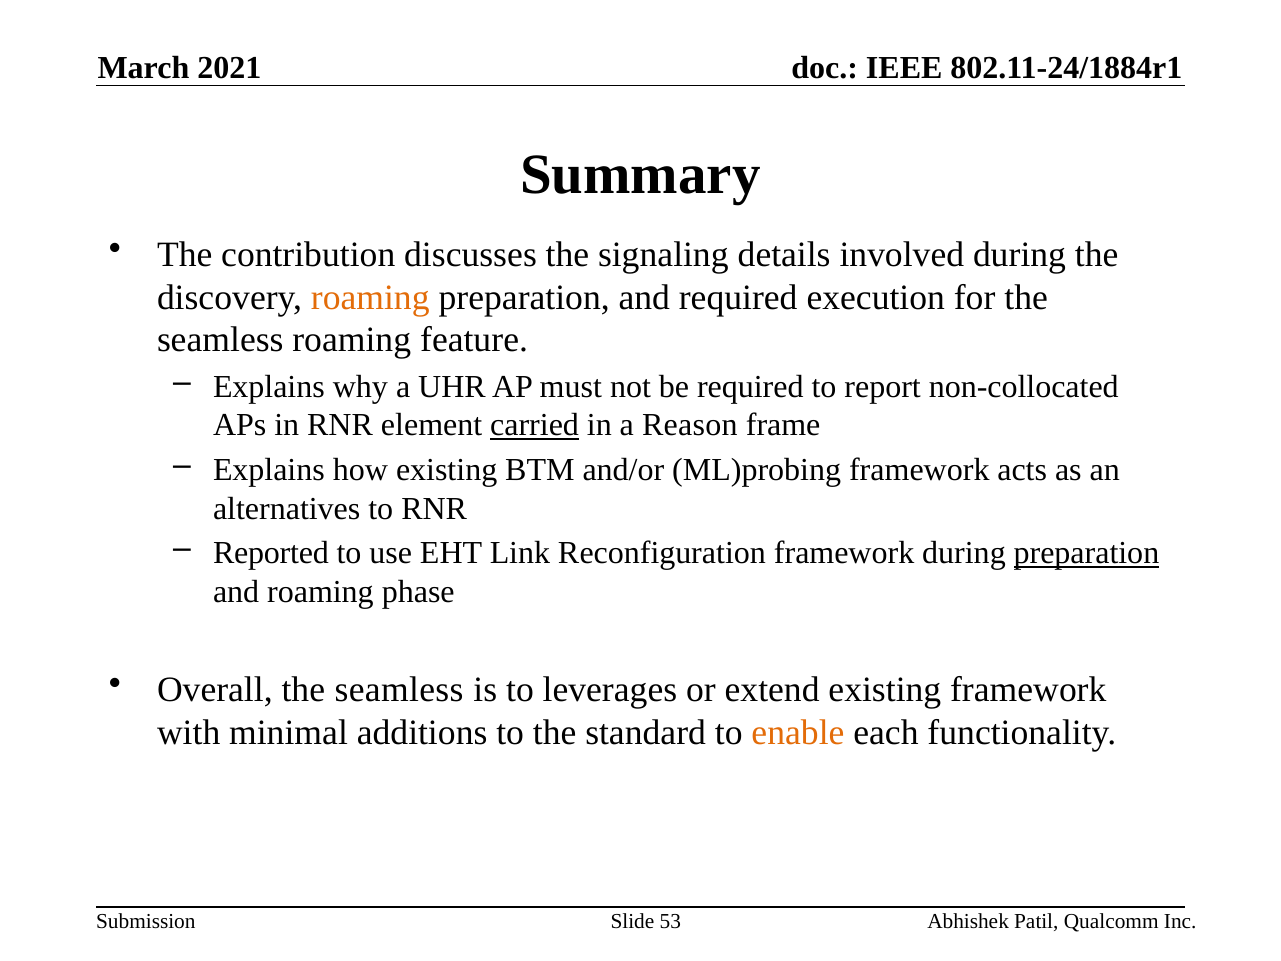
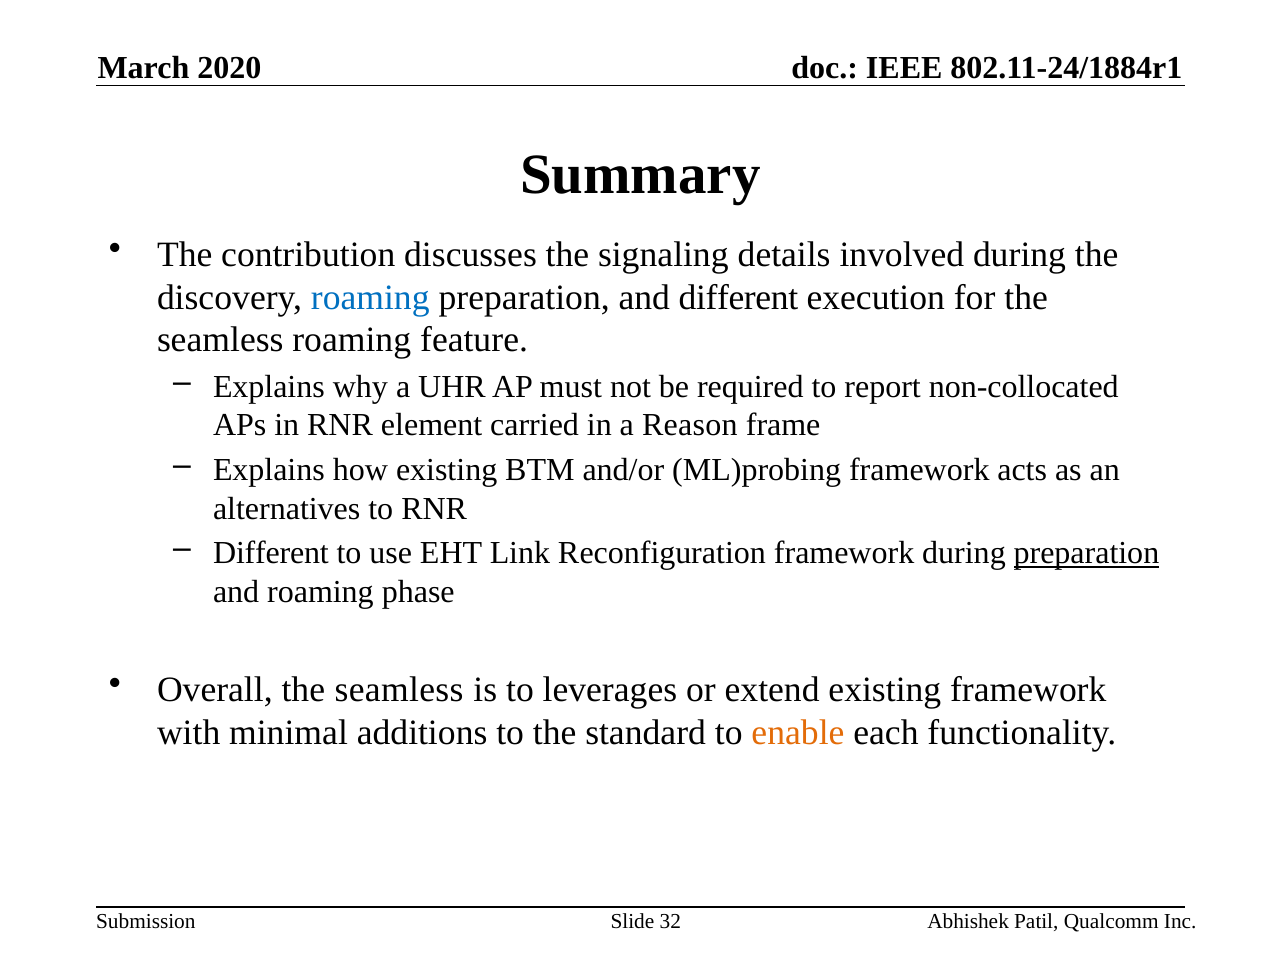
2021: 2021 -> 2020
roaming at (370, 297) colour: orange -> blue
and required: required -> different
carried underline: present -> none
Reported at (271, 553): Reported -> Different
53: 53 -> 32
